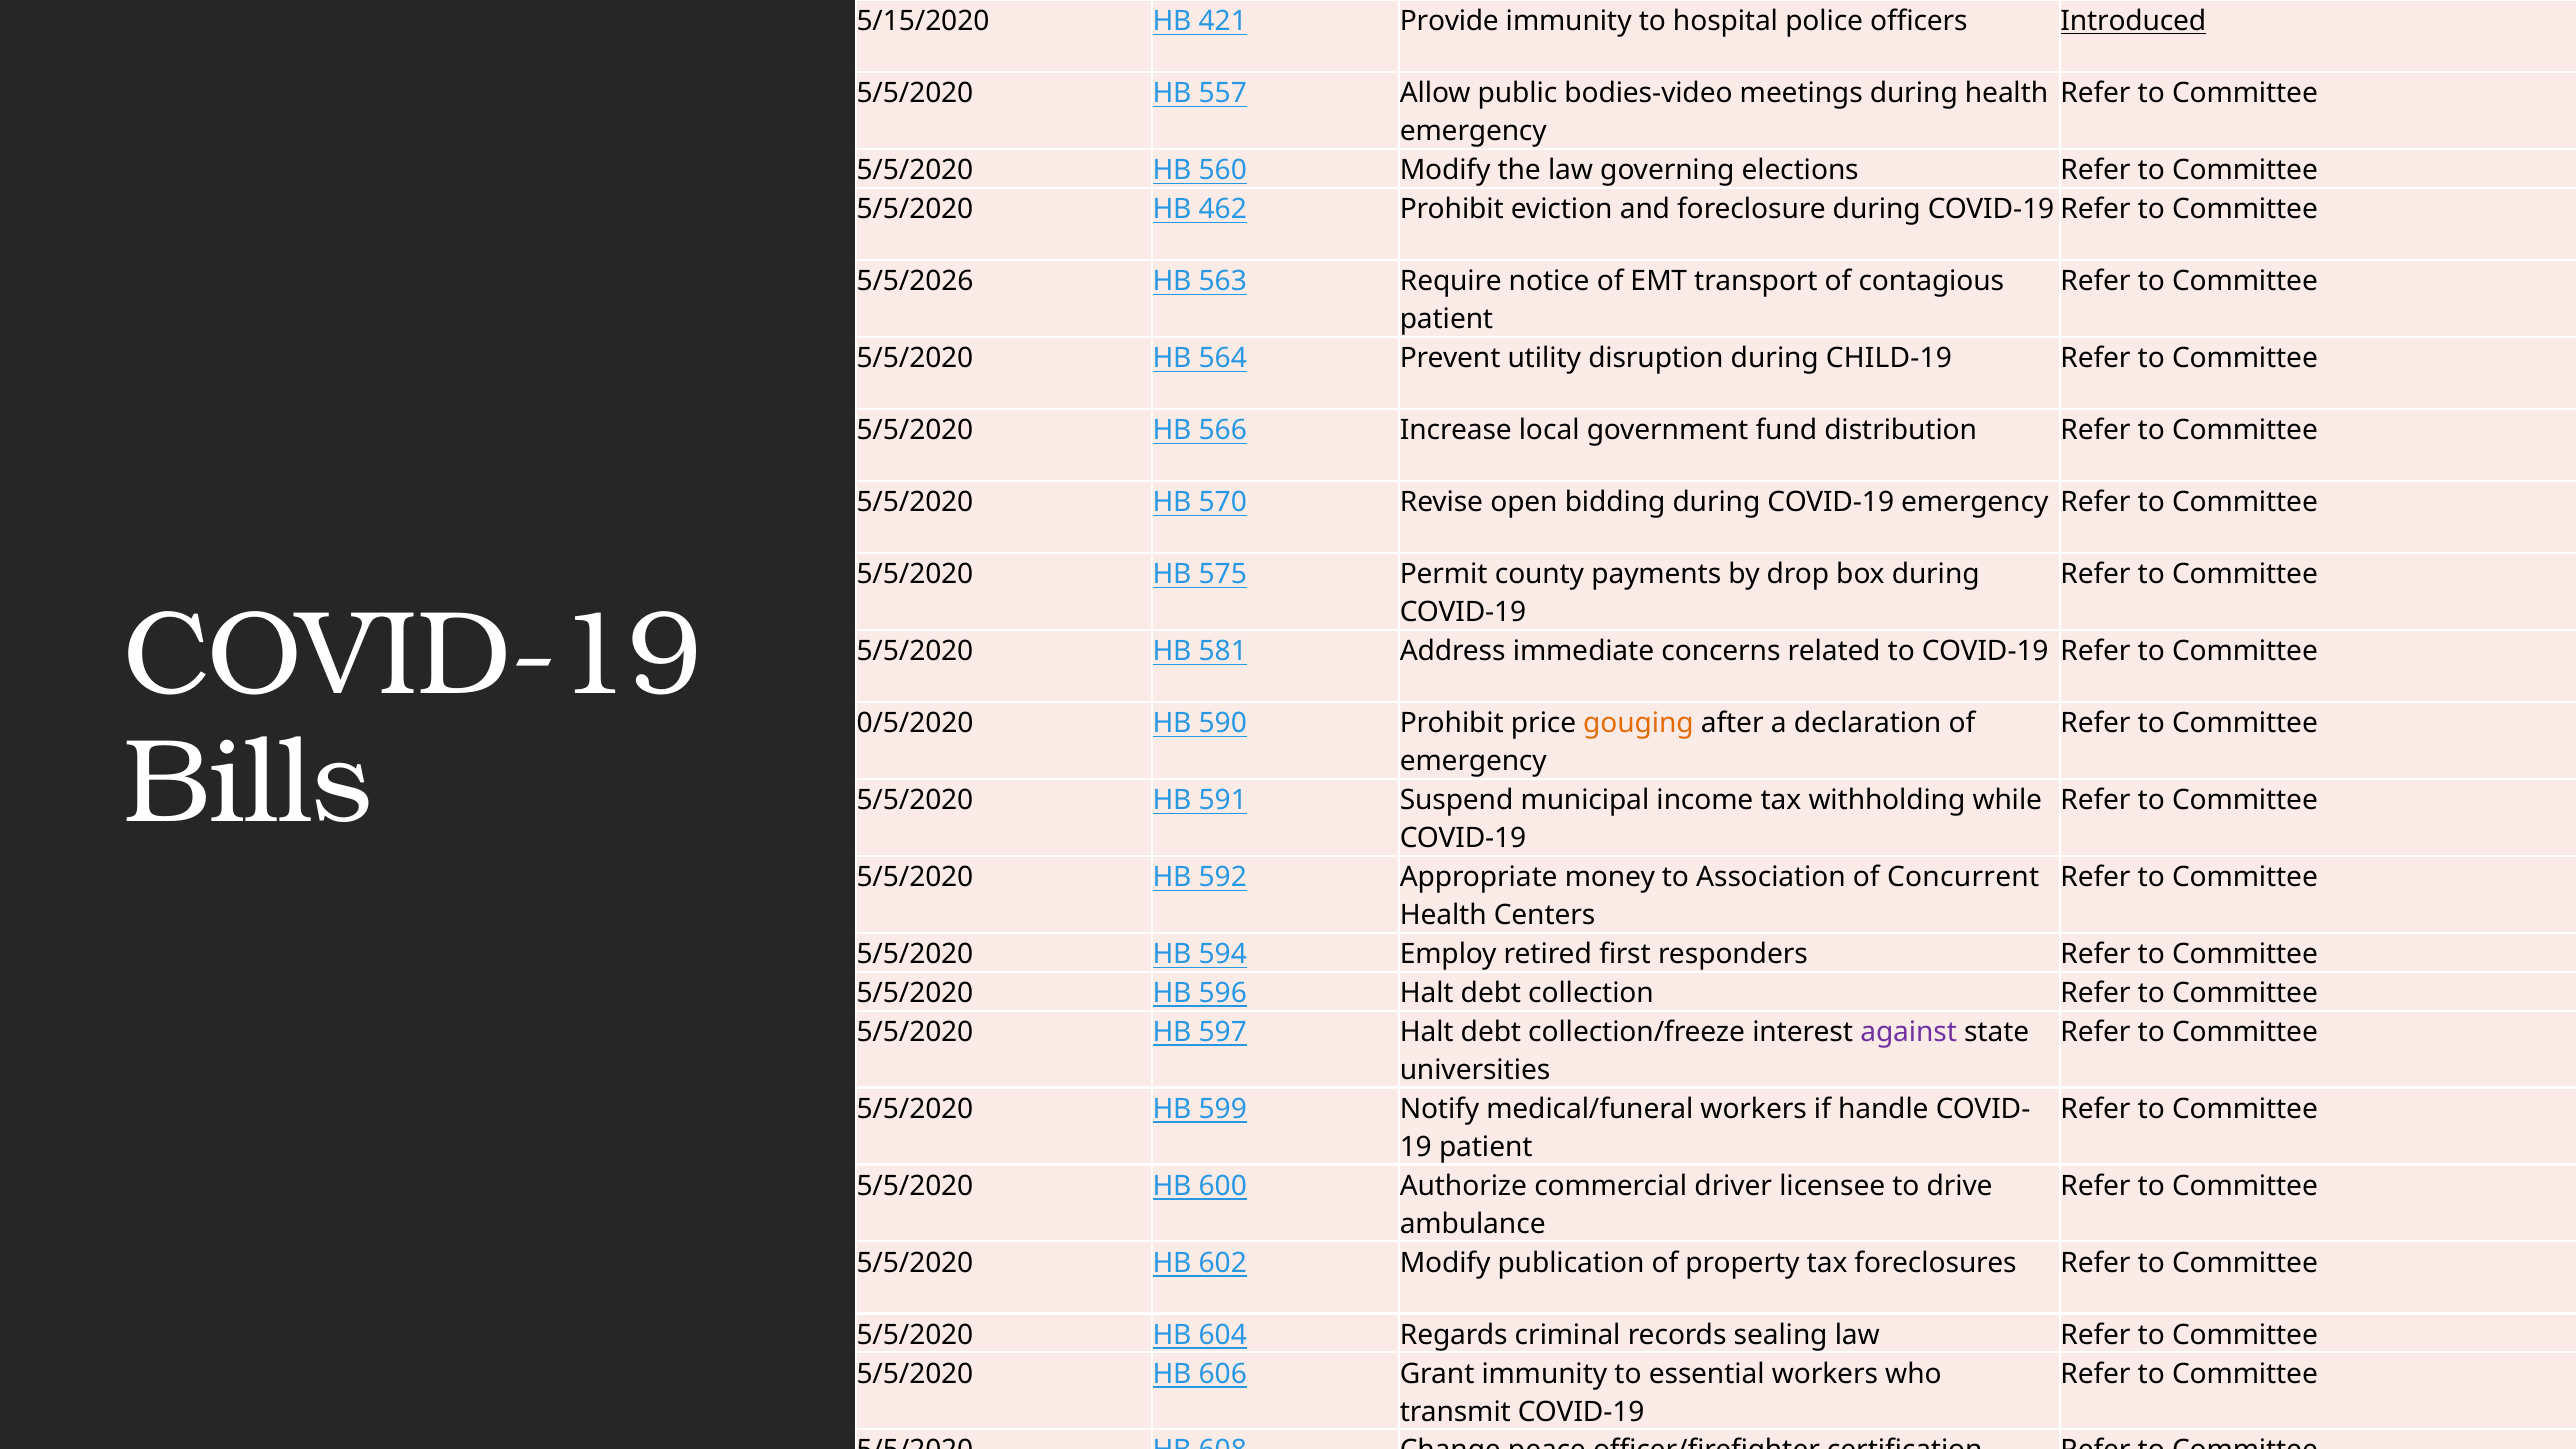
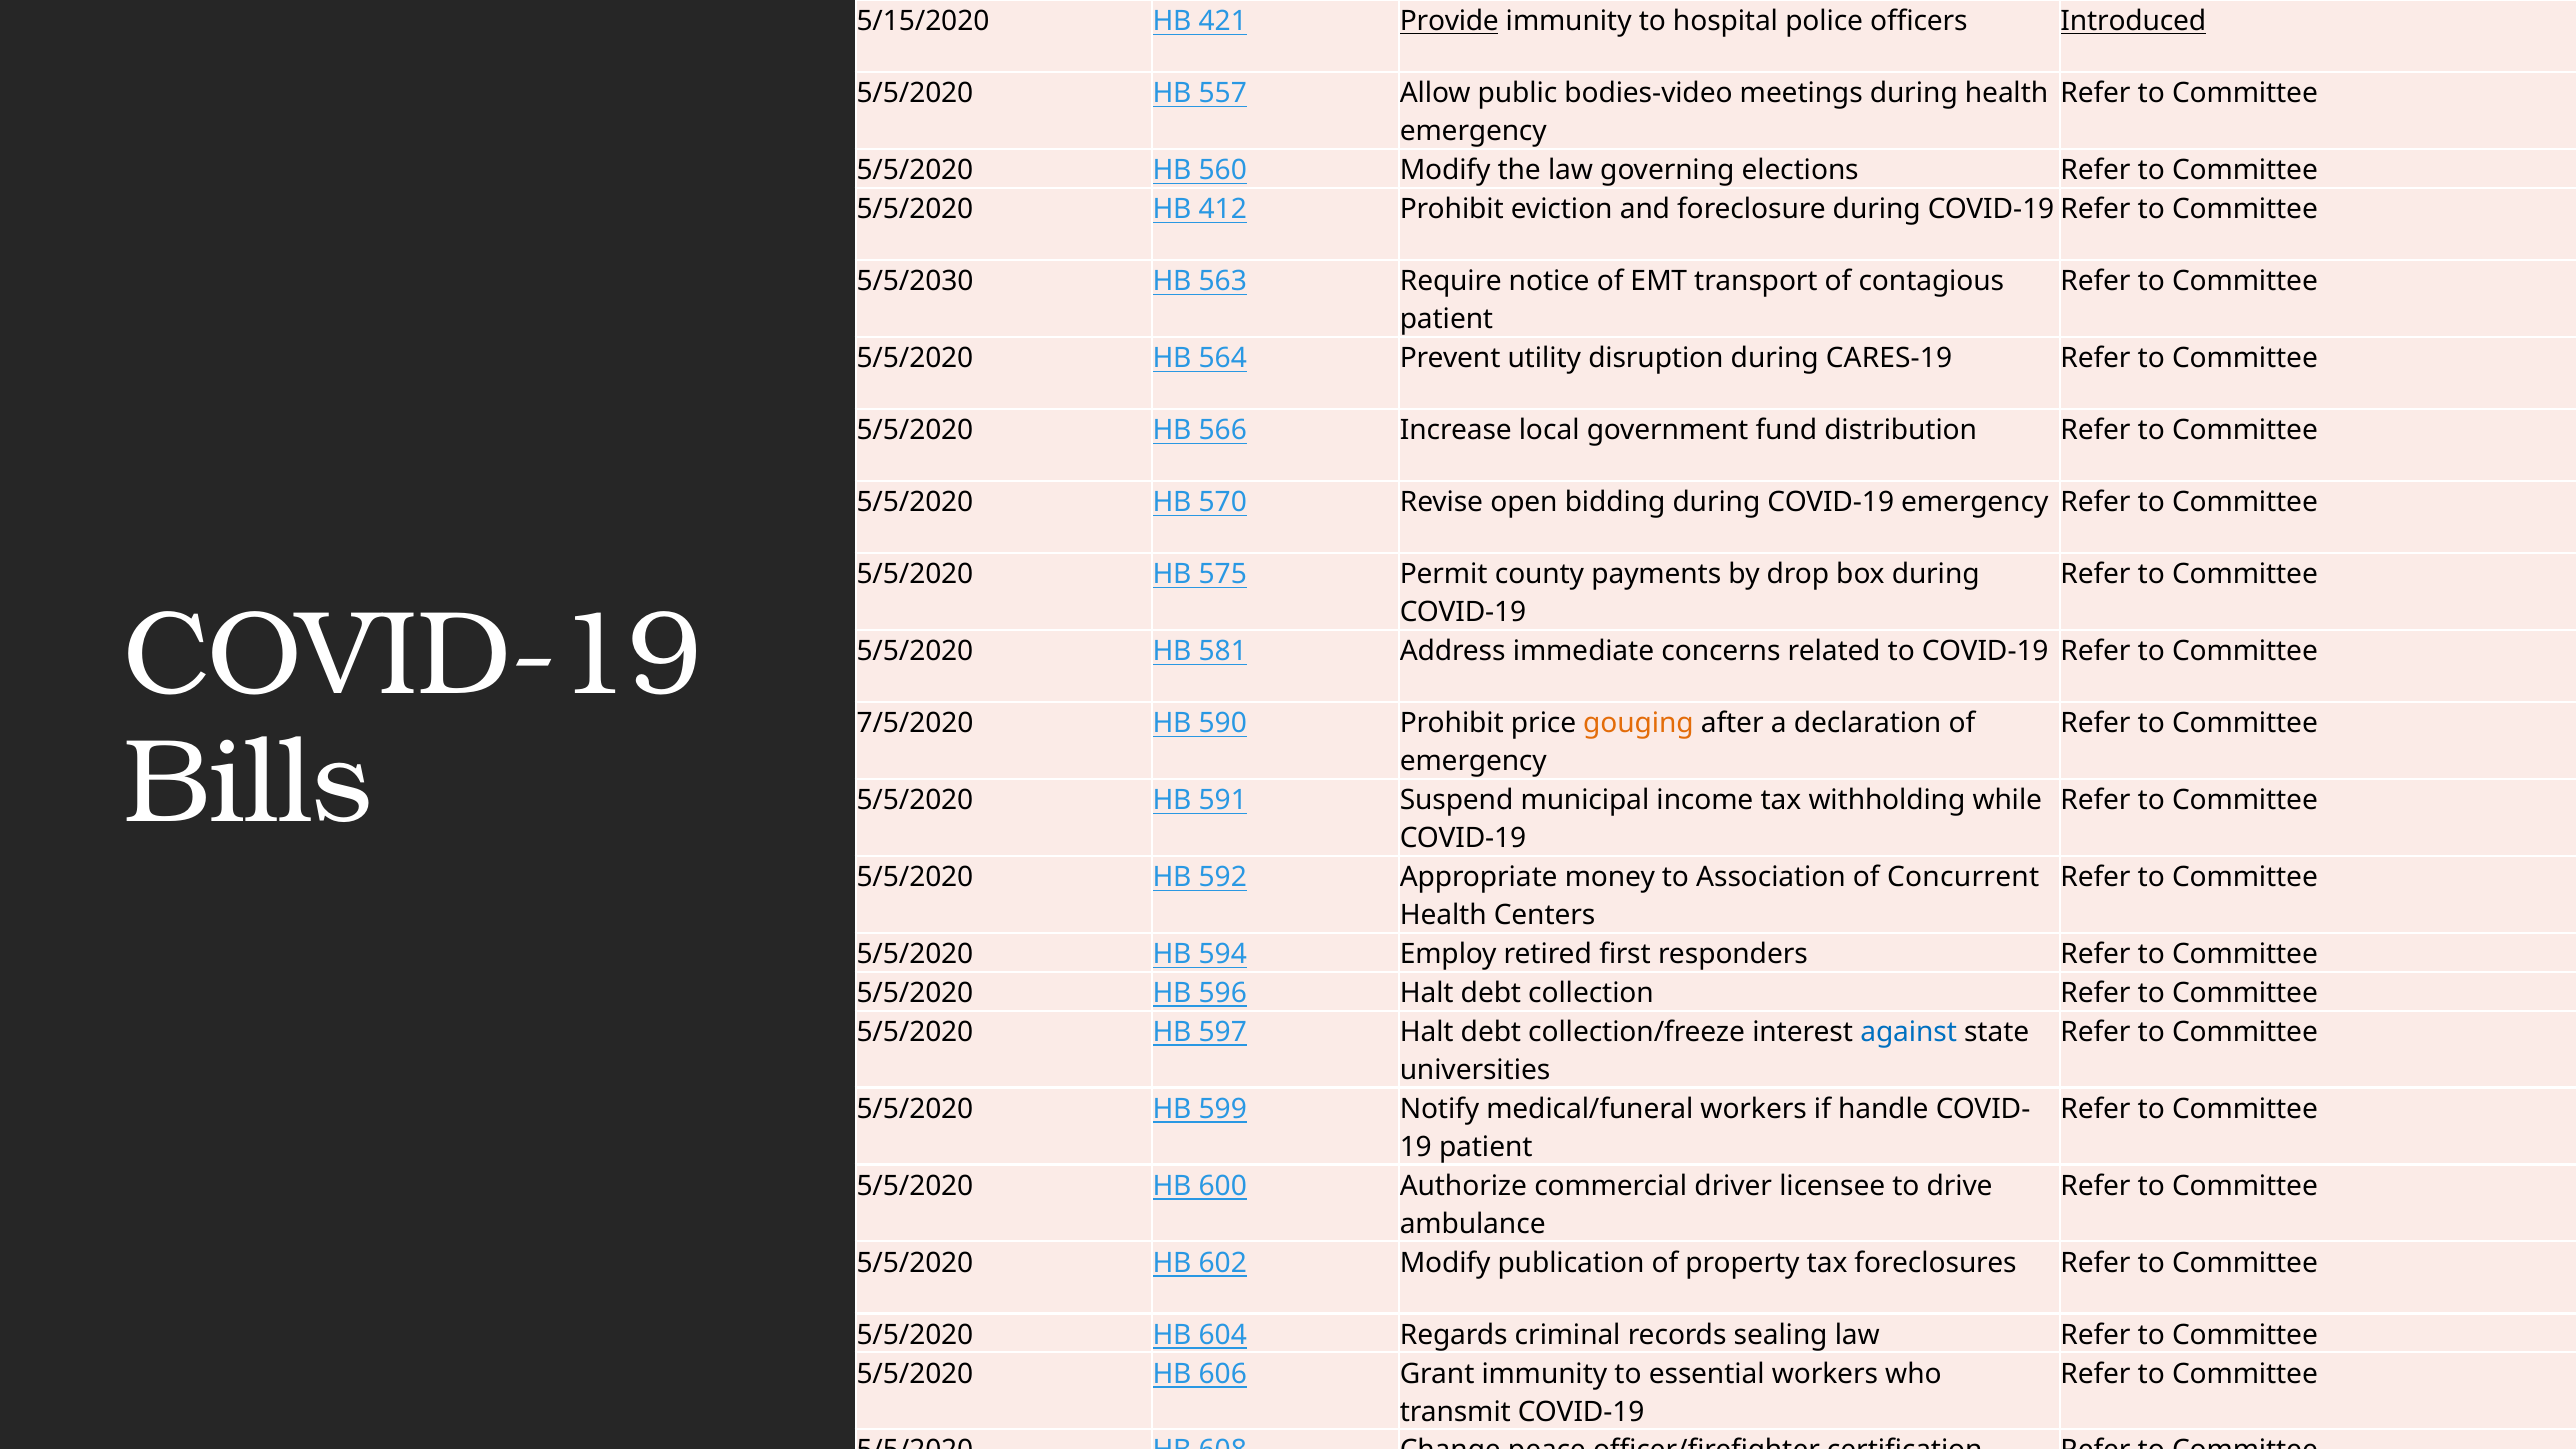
Provide underline: none -> present
462: 462 -> 412
5/5/2026: 5/5/2026 -> 5/5/2030
CHILD-19: CHILD-19 -> CARES-19
0/5/2020: 0/5/2020 -> 7/5/2020
against colour: purple -> blue
